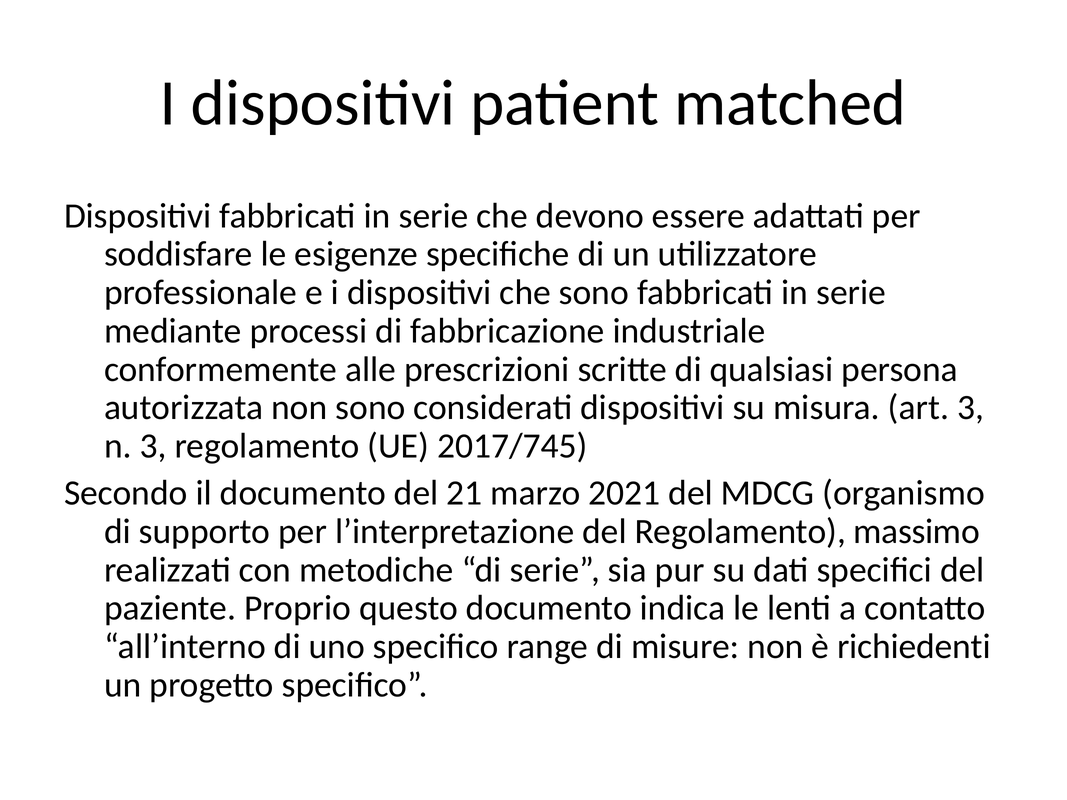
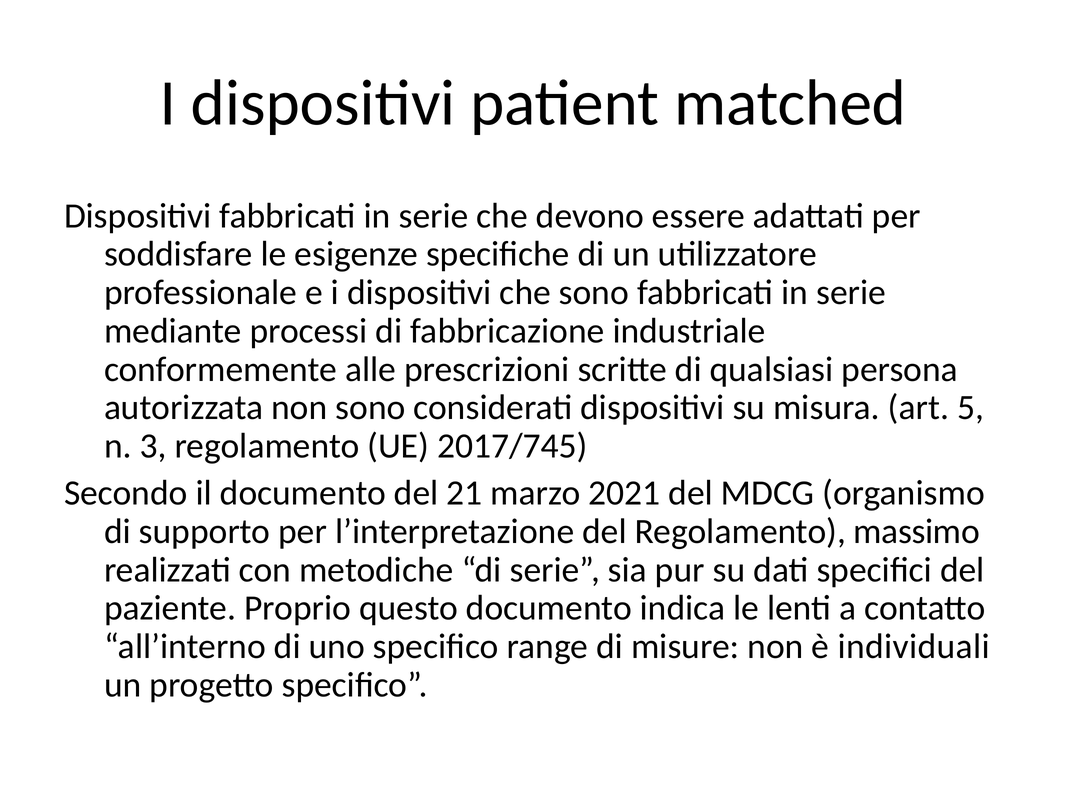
art 3: 3 -> 5
richiedenti: richiedenti -> individuali
